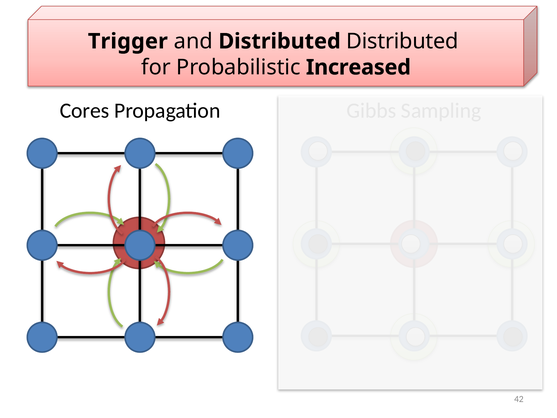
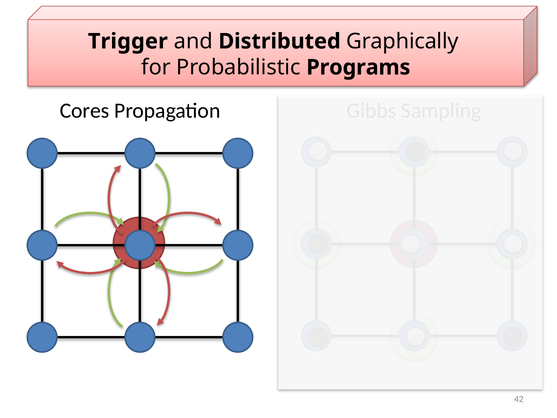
Distributed Distributed: Distributed -> Graphically
Increased: Increased -> Programs
